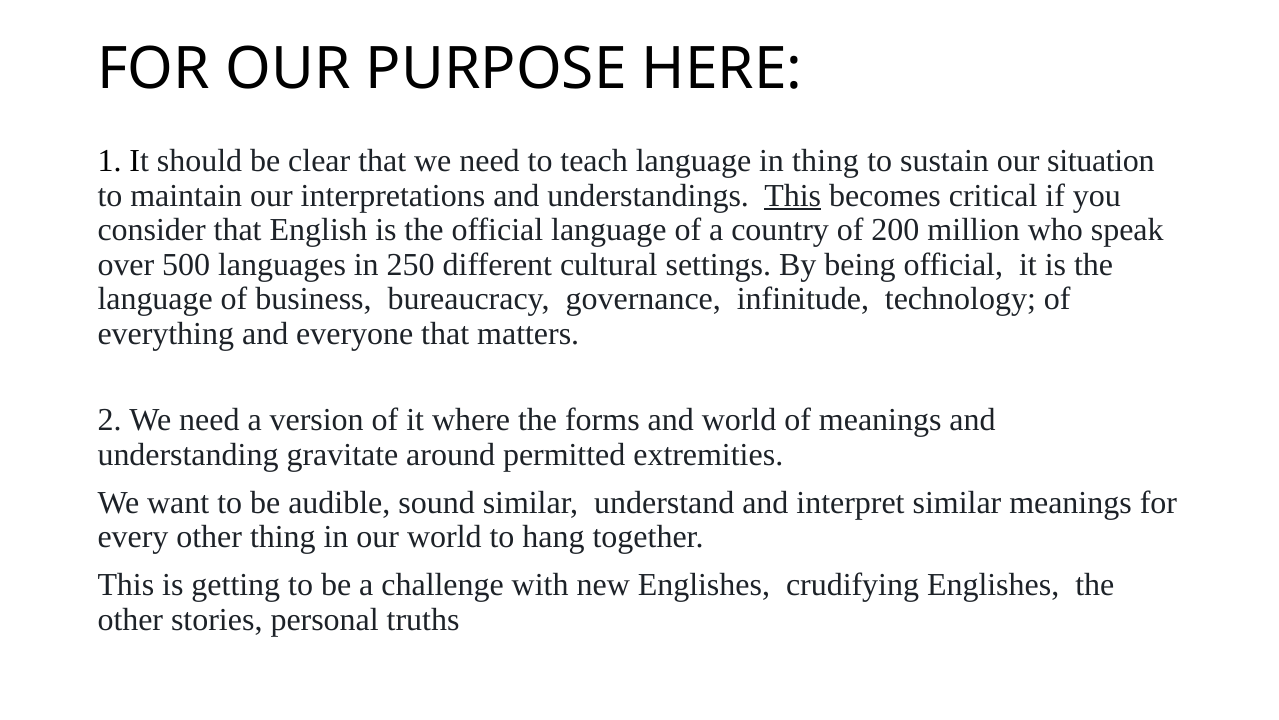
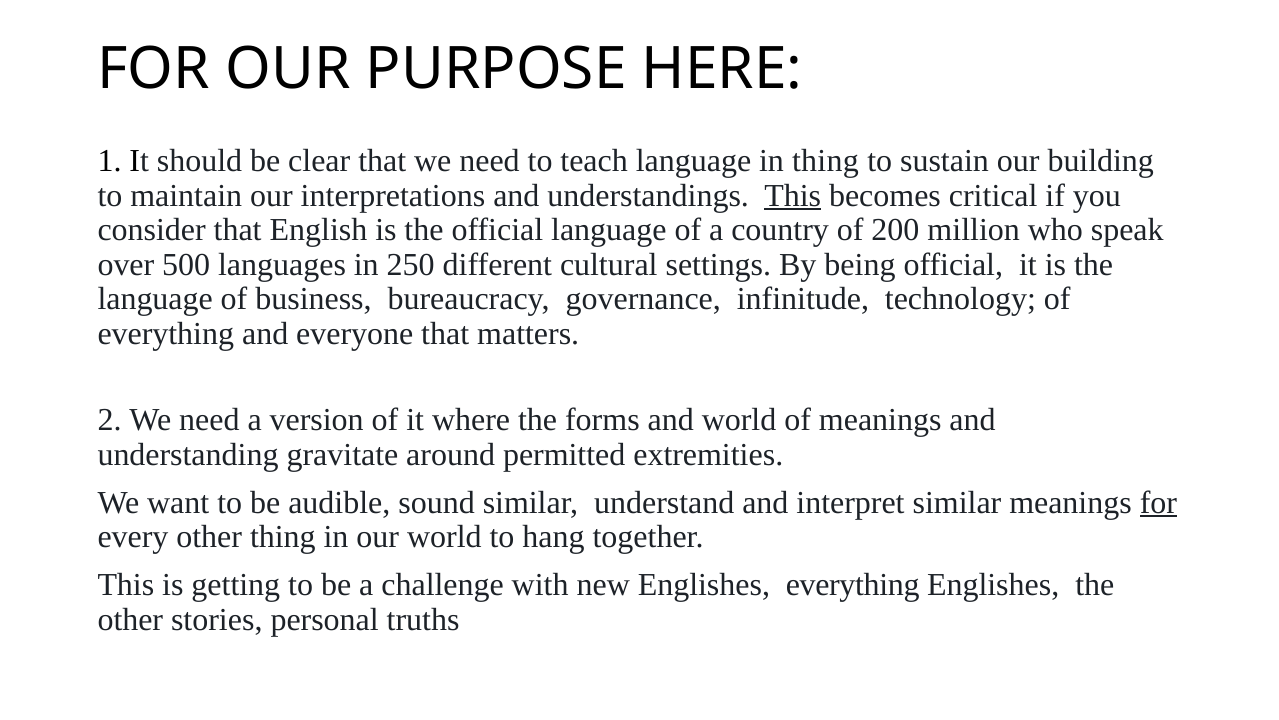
situation: situation -> building
for at (1158, 502) underline: none -> present
Englishes crudifying: crudifying -> everything
